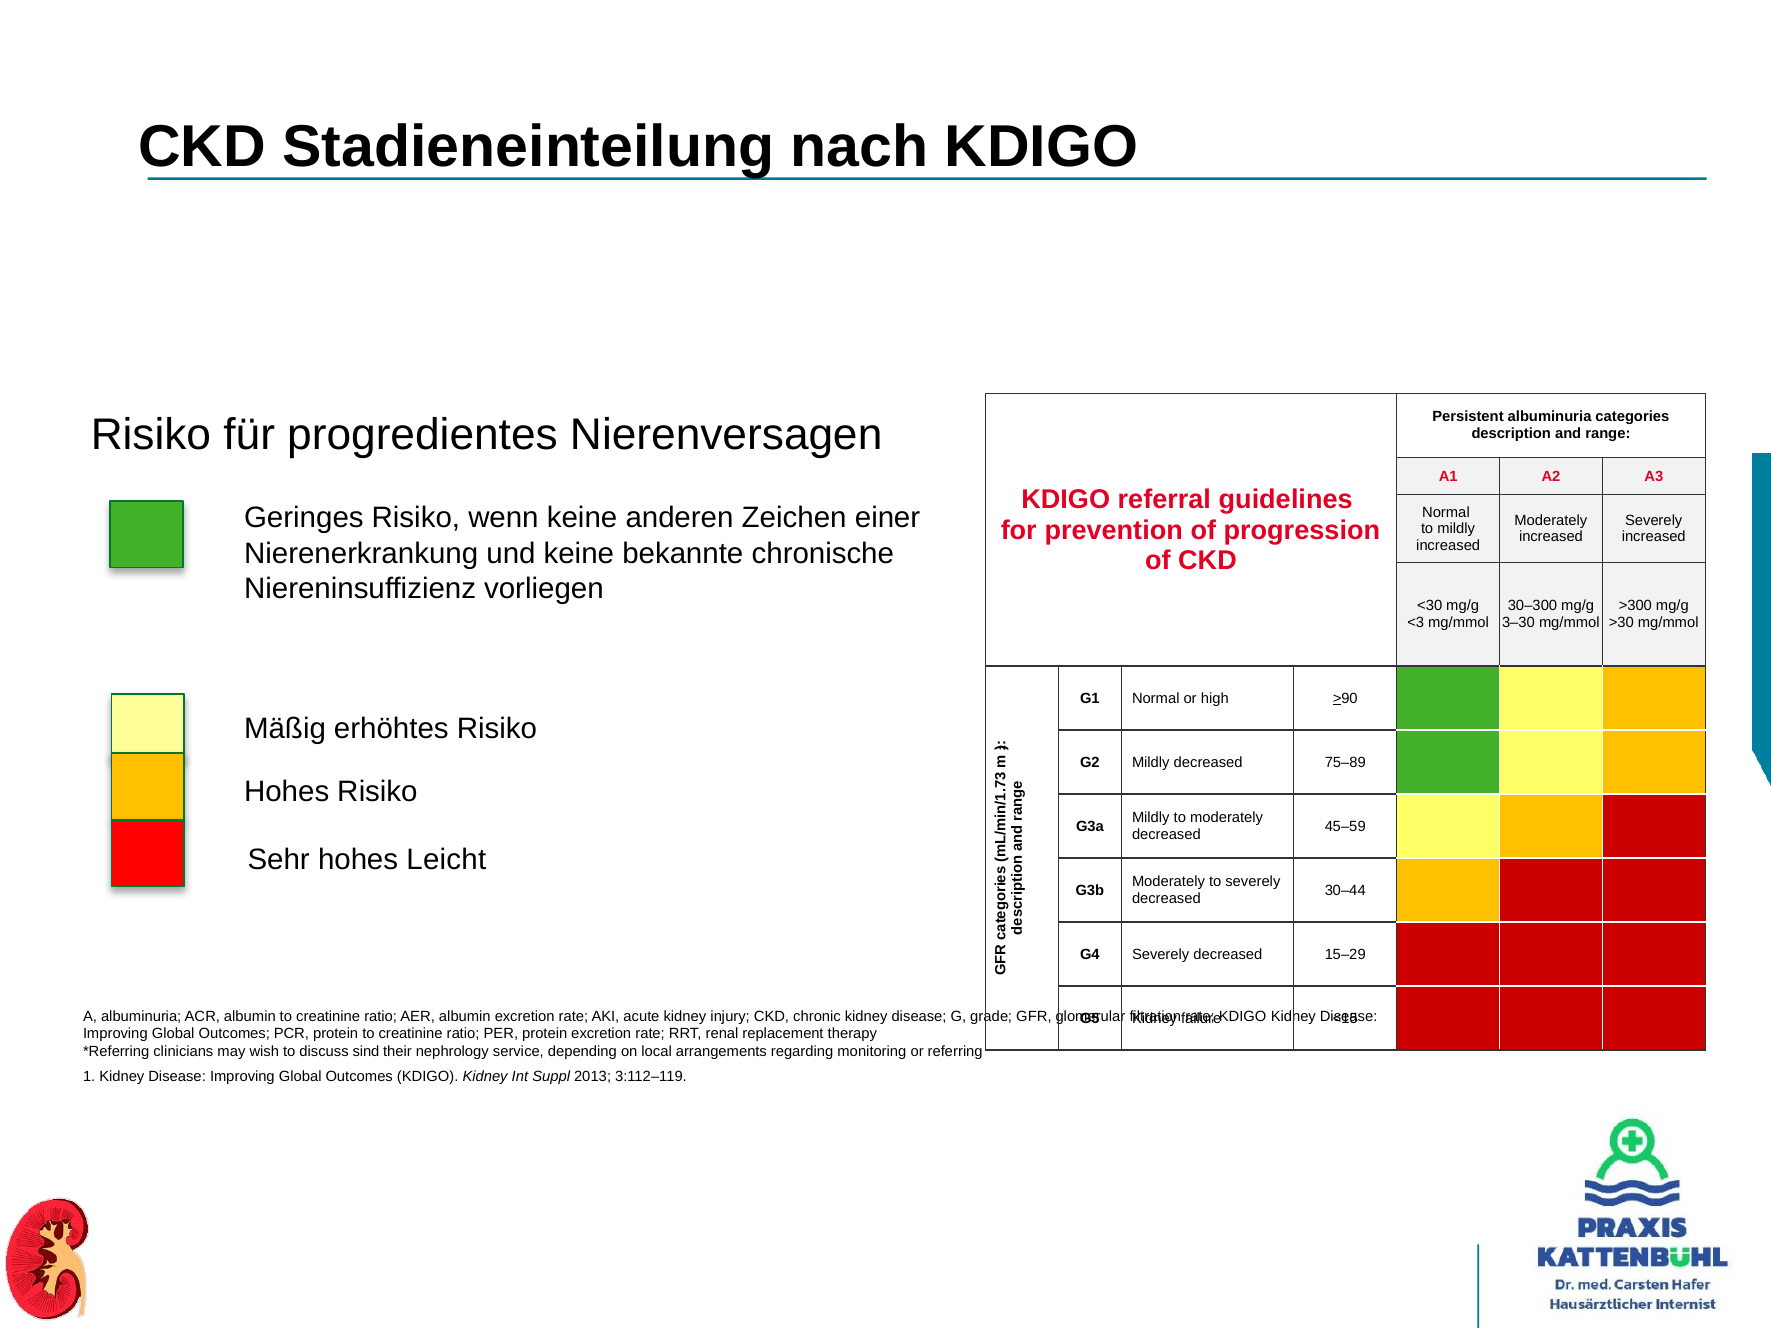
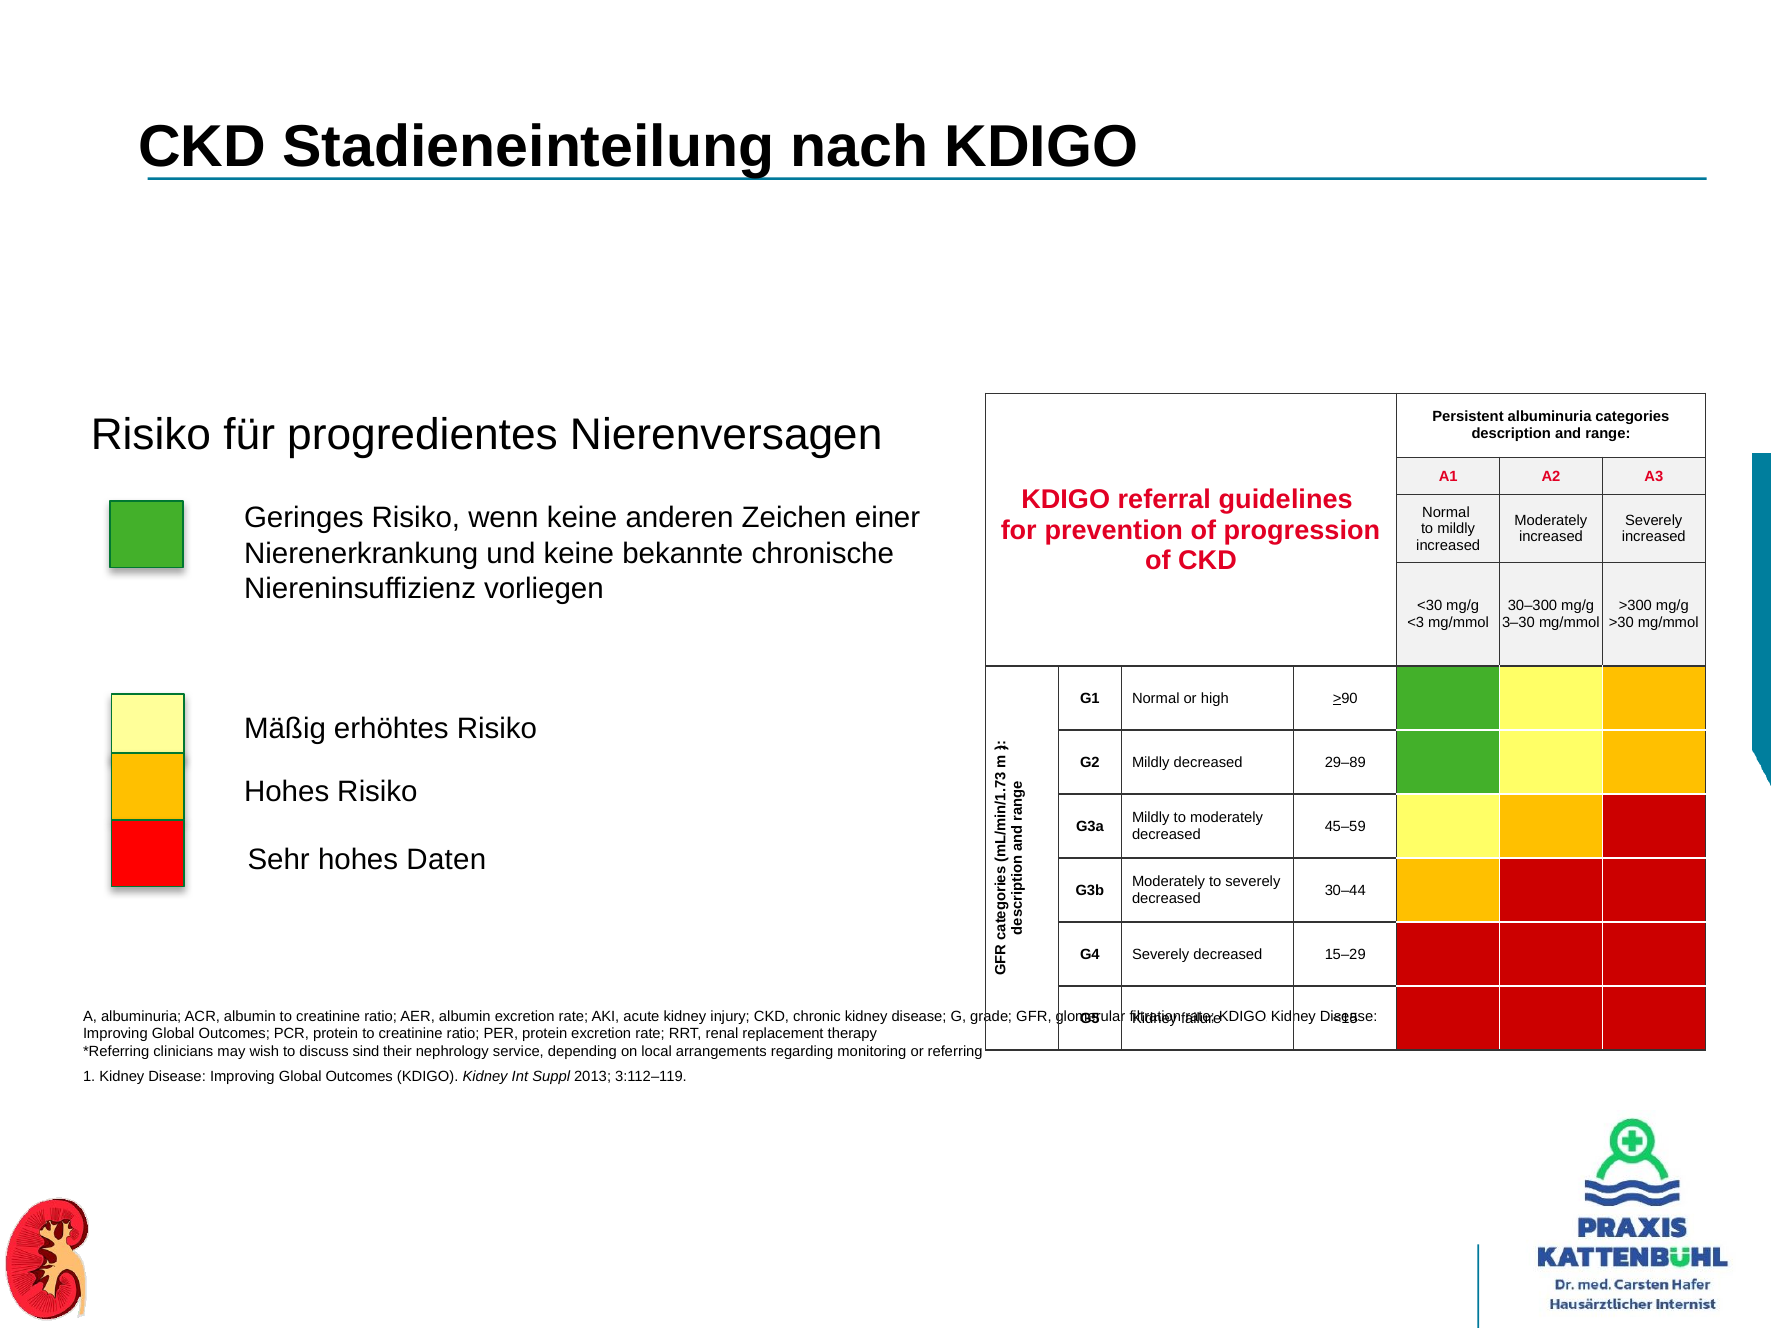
75–89: 75–89 -> 29–89
Leicht: Leicht -> Daten
